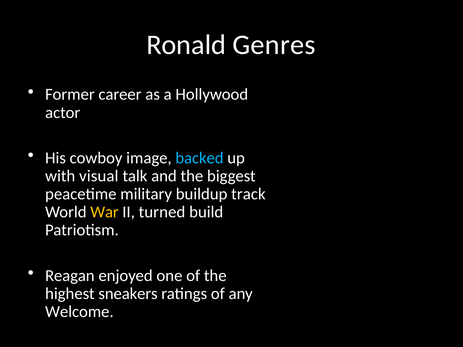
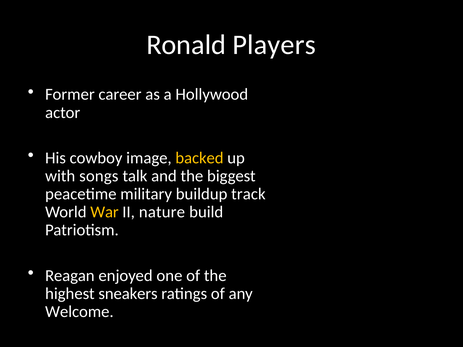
Genres: Genres -> Players
backed colour: light blue -> yellow
visual: visual -> songs
turned: turned -> nature
